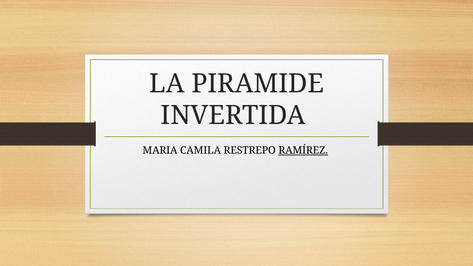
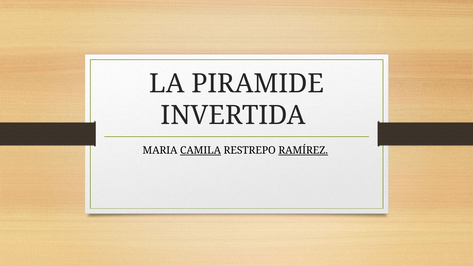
CAMILA underline: none -> present
